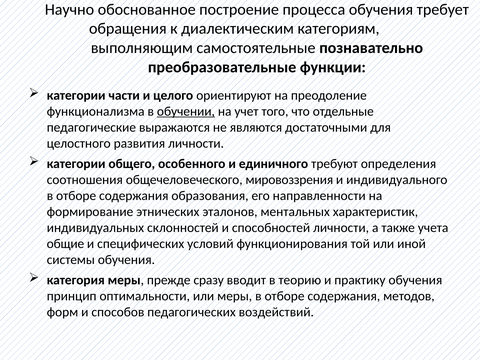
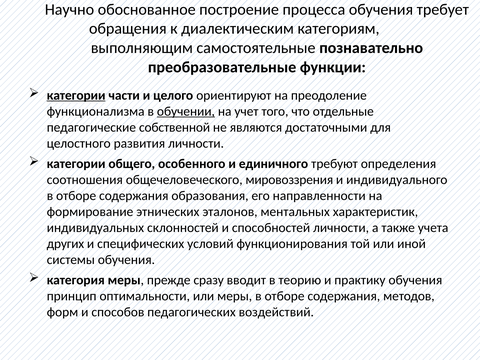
категории at (76, 95) underline: none -> present
выражаются: выражаются -> собственной
общие: общие -> других
